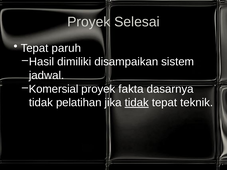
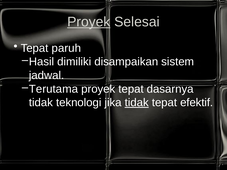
Proyek at (89, 22) underline: none -> present
Komersial: Komersial -> Terutama
proyek fakta: fakta -> tepat
pelatihan: pelatihan -> teknologi
teknik: teknik -> efektif
